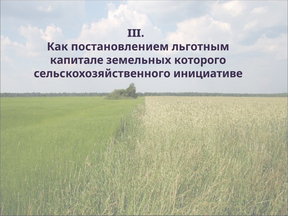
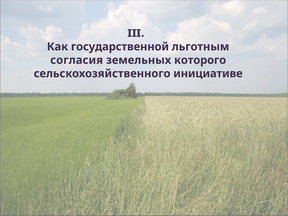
постановлением: постановлением -> государственной
капитале: капитале -> согласия
